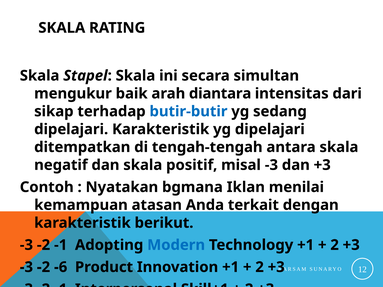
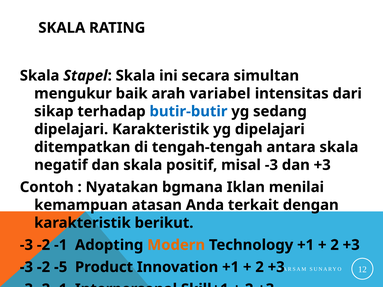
diantara: diantara -> variabel
Modern colour: blue -> orange
-6: -6 -> -5
